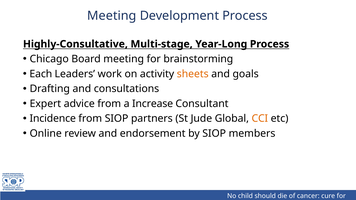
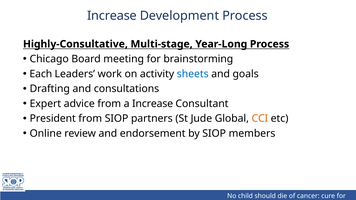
Meeting at (112, 16): Meeting -> Increase
sheets colour: orange -> blue
Incidence: Incidence -> President
